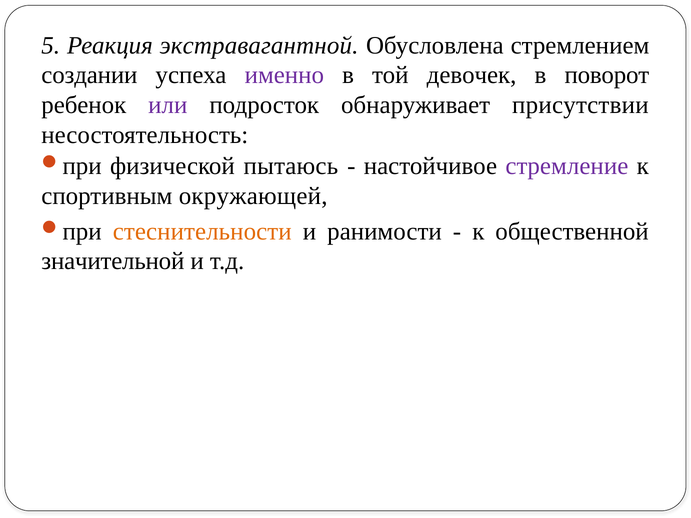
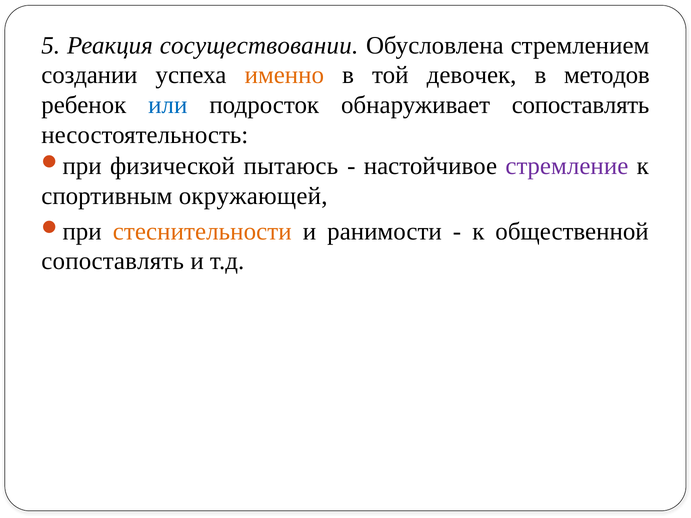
экстравагантной: экстравагантной -> сосуществовании
именно colour: purple -> orange
поворот: поворот -> методов
или colour: purple -> blue
обнаруживает присутствии: присутствии -> сопоставлять
значительной at (113, 261): значительной -> сопоставлять
